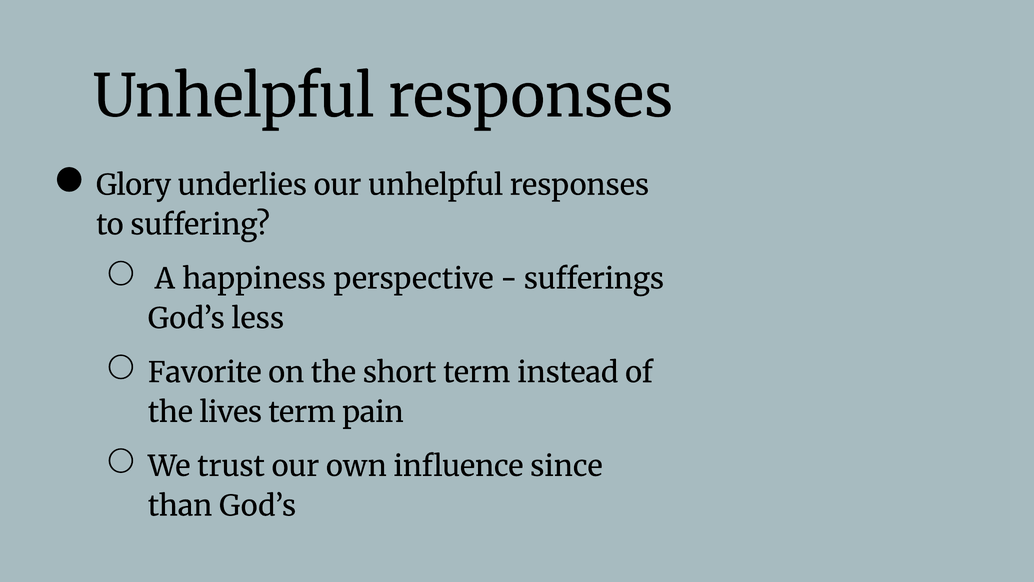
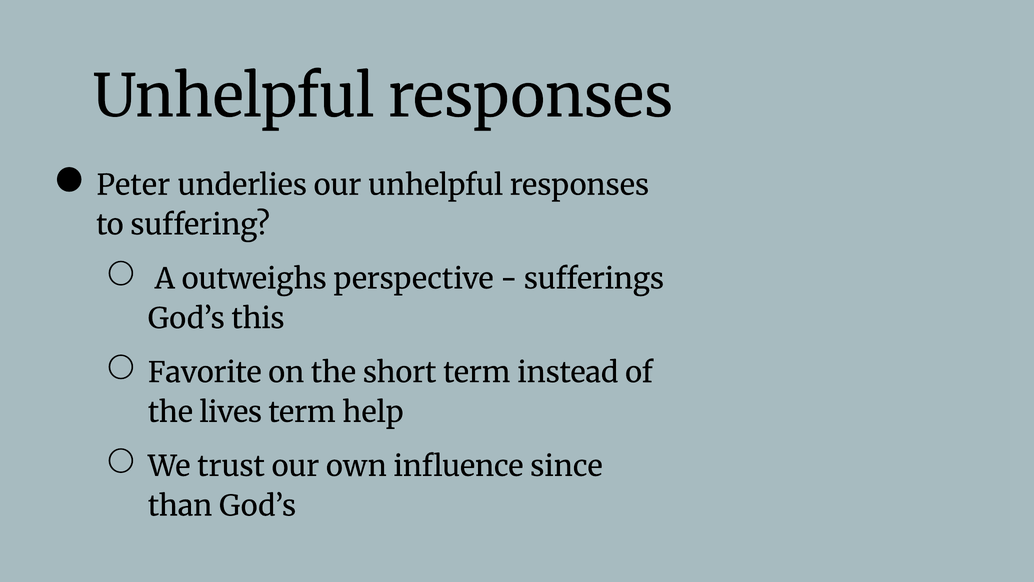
Glory: Glory -> Peter
happiness: happiness -> outweighs
less: less -> this
pain: pain -> help
